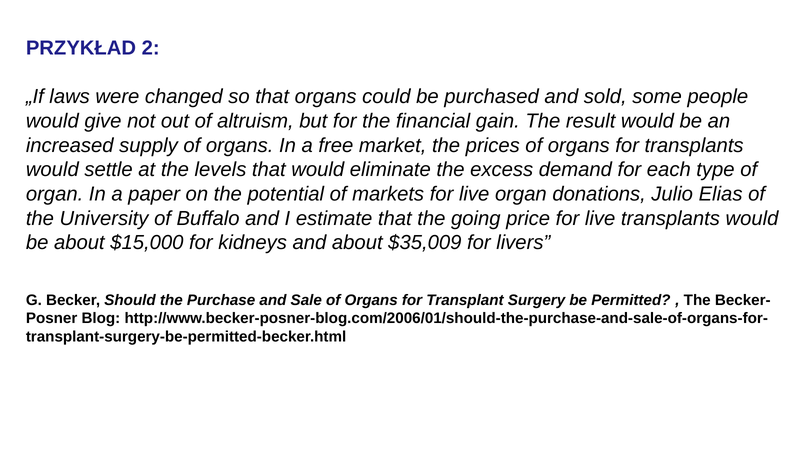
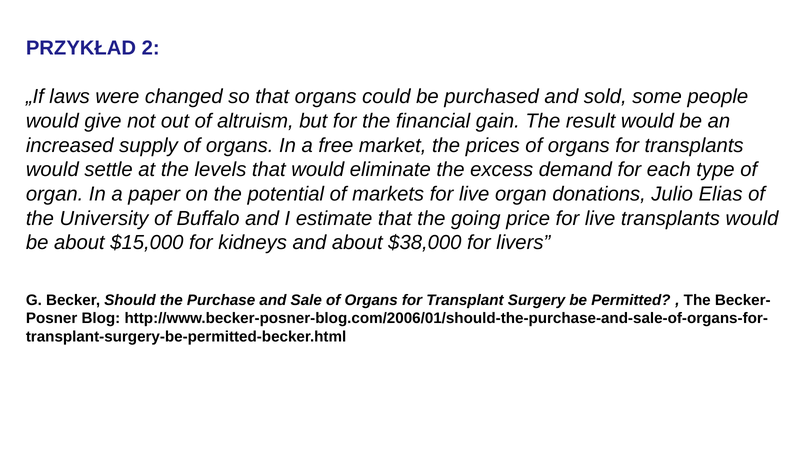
$35,009: $35,009 -> $38,000
